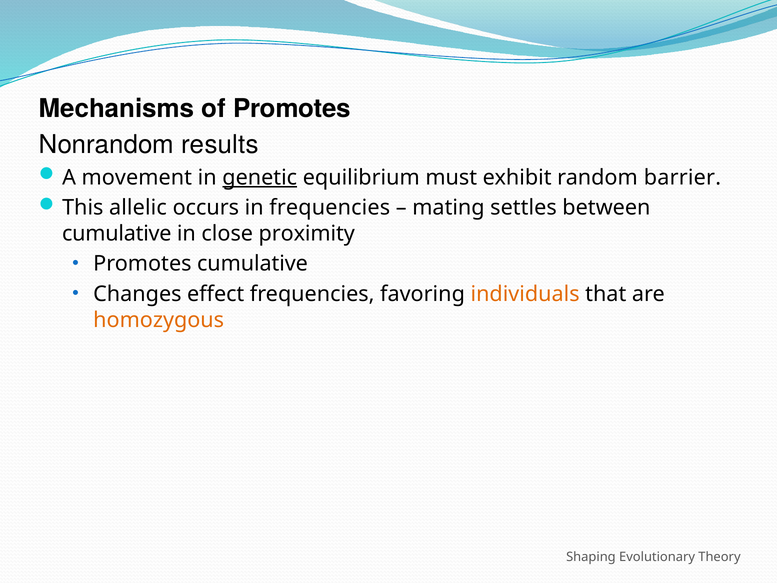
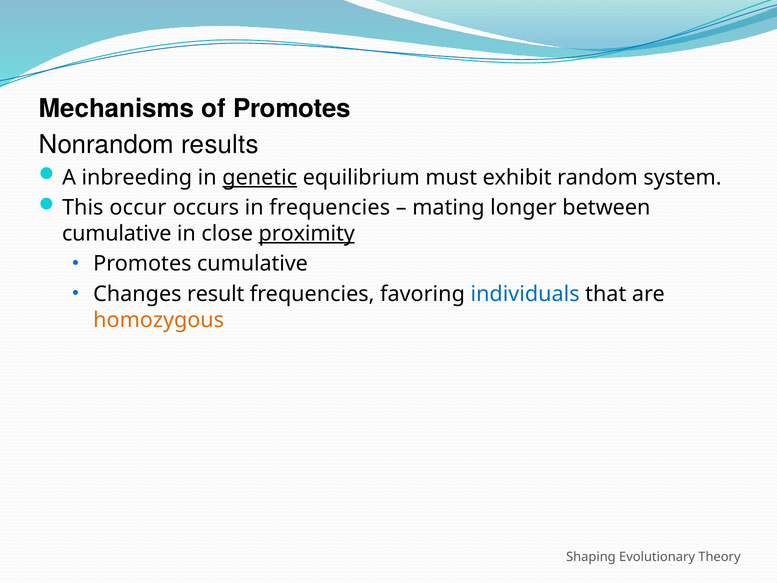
movement: movement -> inbreeding
barrier: barrier -> system
allelic: allelic -> occur
settles: settles -> longer
proximity underline: none -> present
effect: effect -> result
individuals colour: orange -> blue
